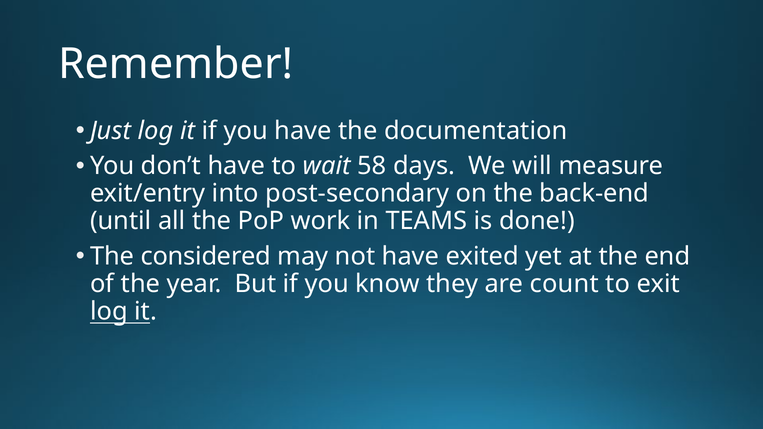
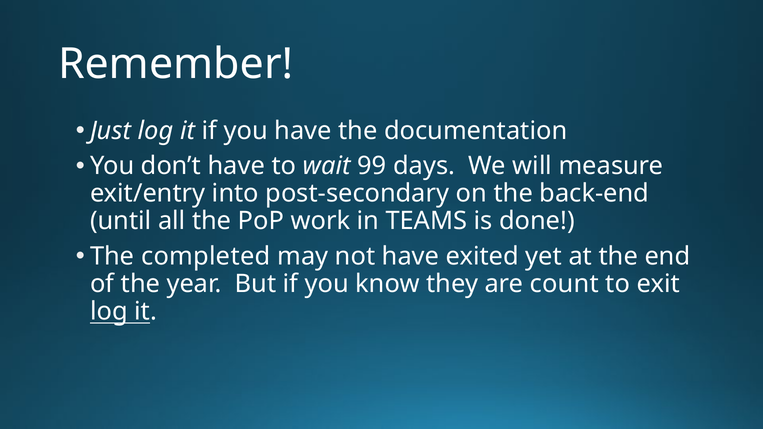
58: 58 -> 99
considered: considered -> completed
